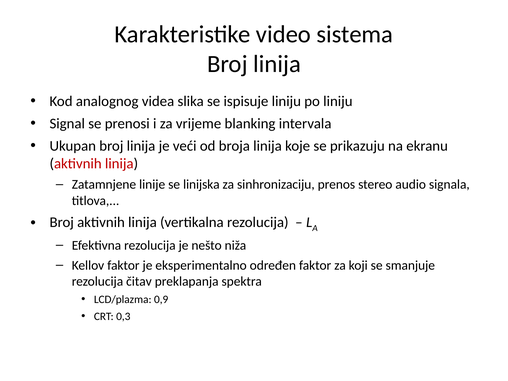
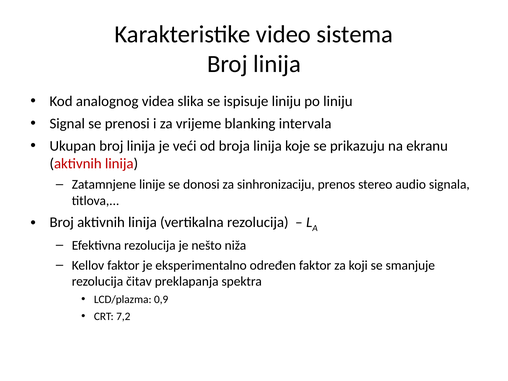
linijska: linijska -> donosi
0,3: 0,3 -> 7,2
